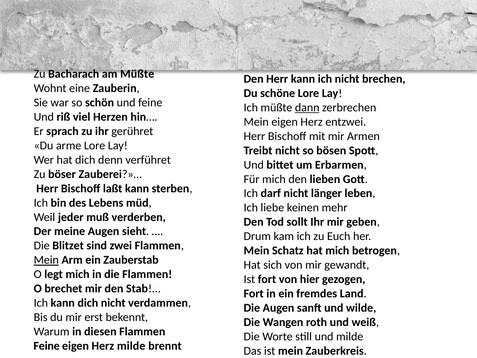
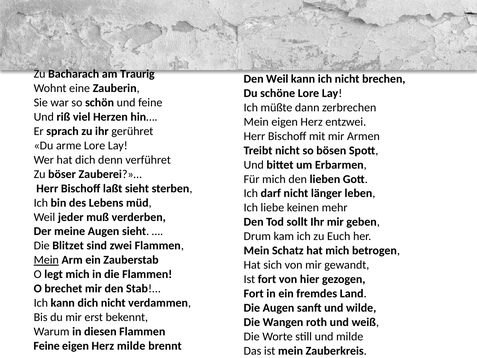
am Müßte: Müßte -> Traurig
Den Herr: Herr -> Weil
dann underline: present -> none
laßt kann: kann -> sieht
